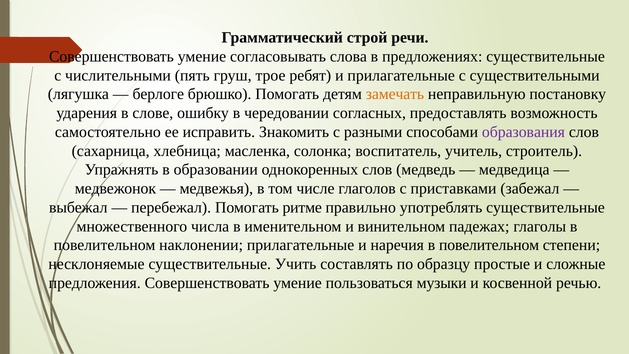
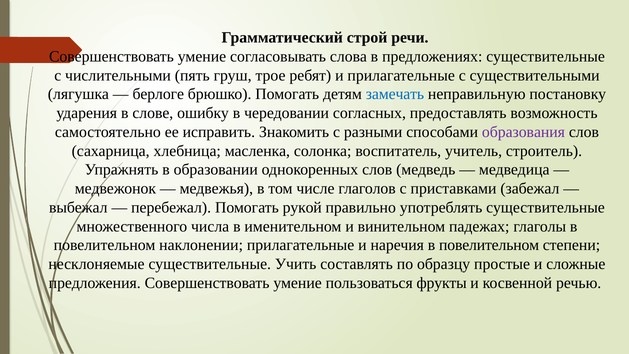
замечать colour: orange -> blue
ритме: ритме -> рукой
музыки: музыки -> фрукты
